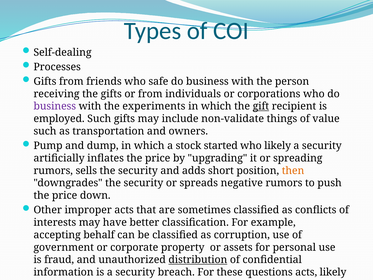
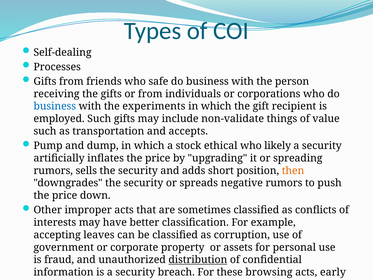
business at (55, 106) colour: purple -> blue
gift underline: present -> none
owners: owners -> accepts
started: started -> ethical
behalf: behalf -> leaves
questions: questions -> browsing
acts likely: likely -> early
